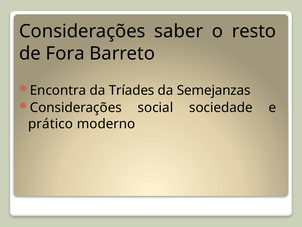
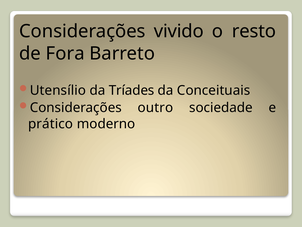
saber: saber -> vivido
Encontra: Encontra -> Utensílio
Semejanzas: Semejanzas -> Conceituais
social: social -> outro
